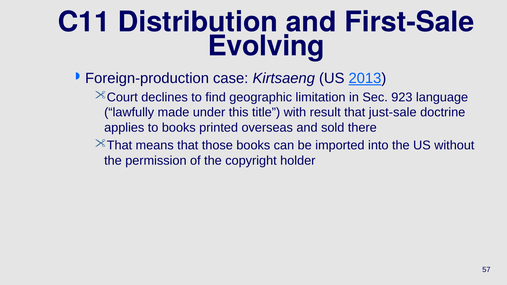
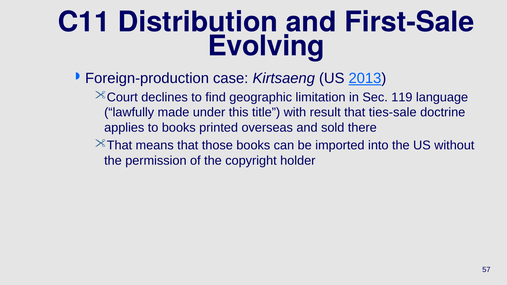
923: 923 -> 119
just-sale: just-sale -> ties-sale
